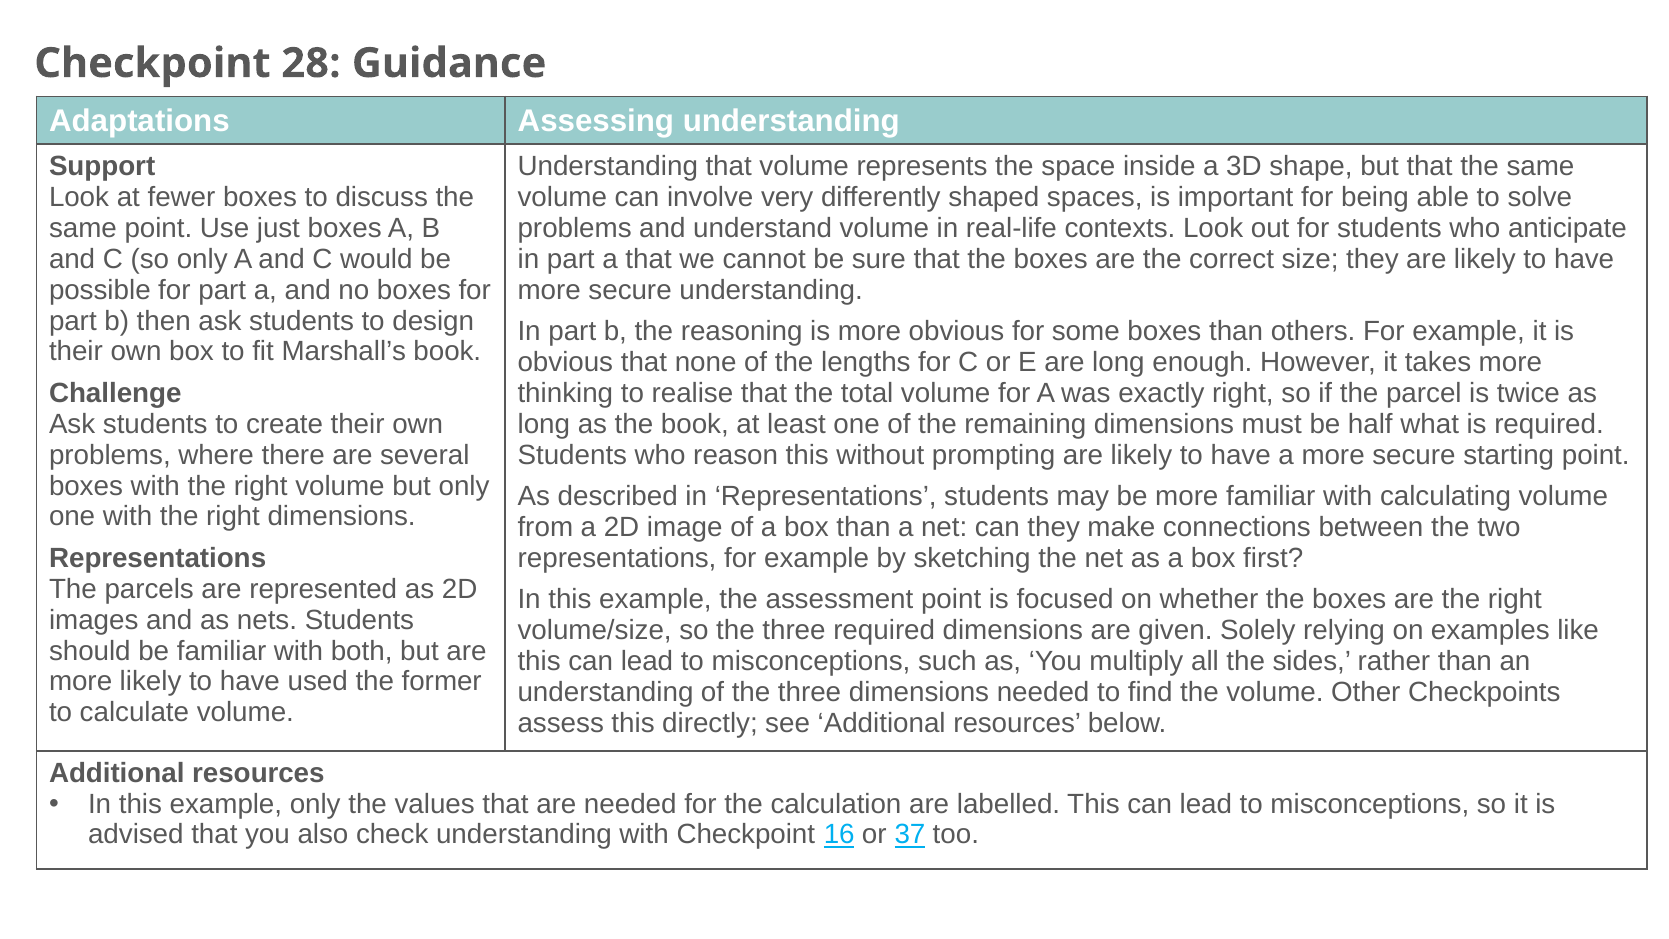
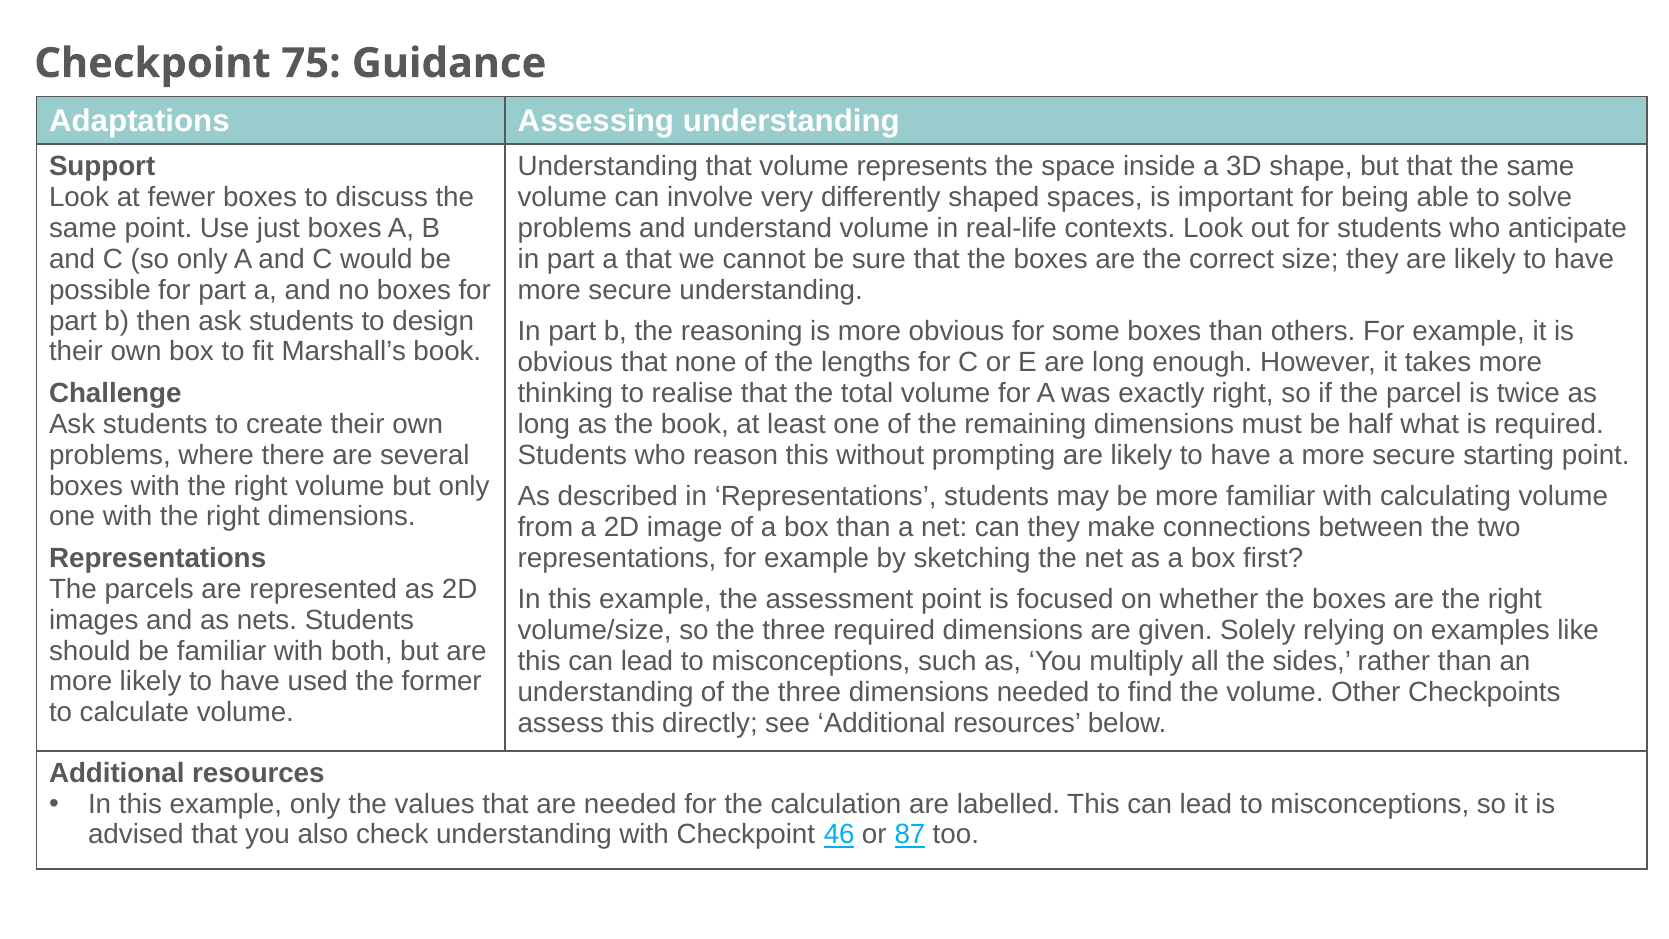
28: 28 -> 75
16: 16 -> 46
37: 37 -> 87
